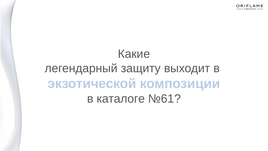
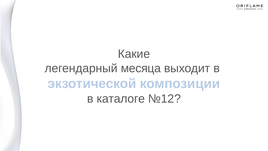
защиту: защиту -> месяца
№61: №61 -> №12
